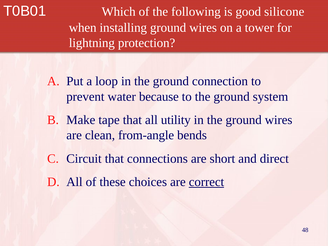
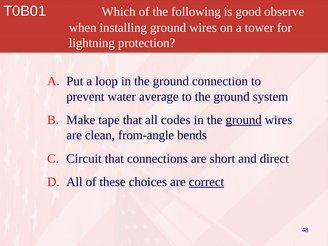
silicone: silicone -> observe
because: because -> average
utility: utility -> codes
ground at (244, 120) underline: none -> present
